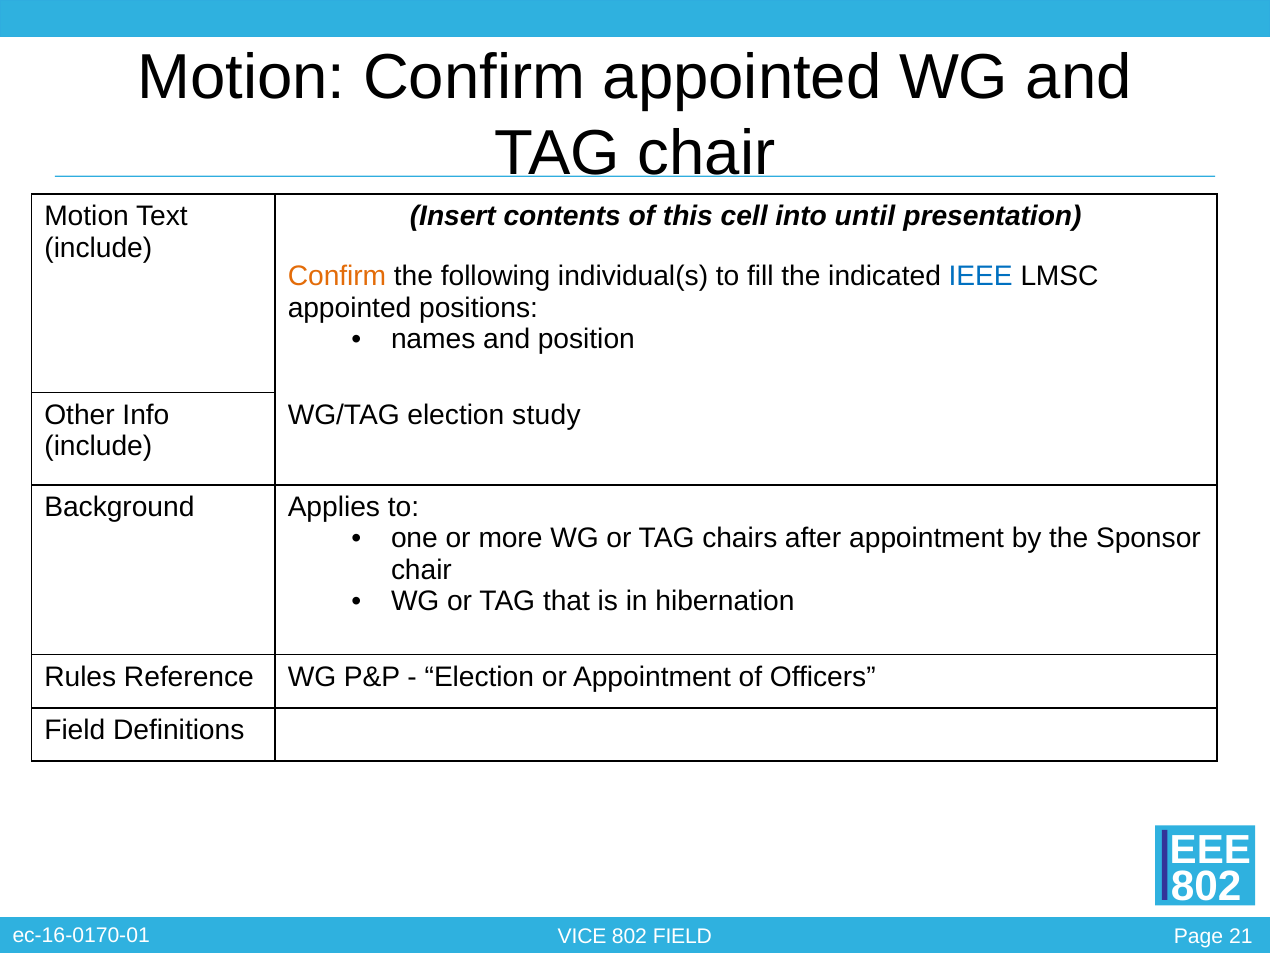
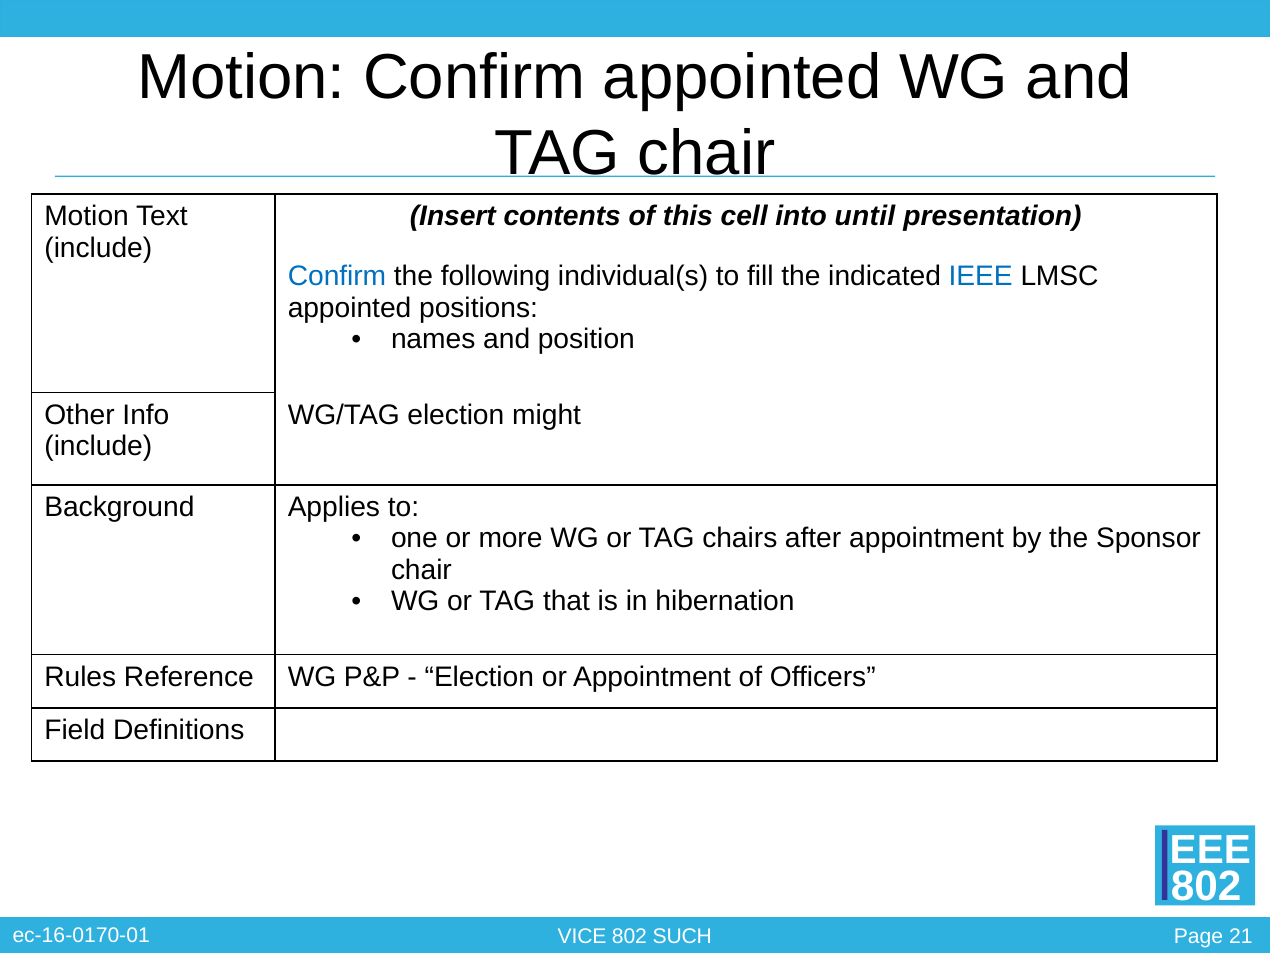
Confirm at (337, 276) colour: orange -> blue
study: study -> might
FIELD at (682, 936): FIELD -> SUCH
